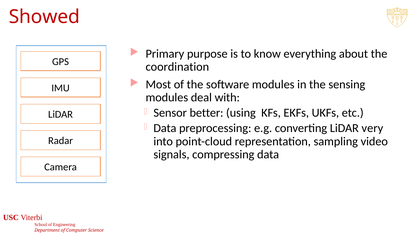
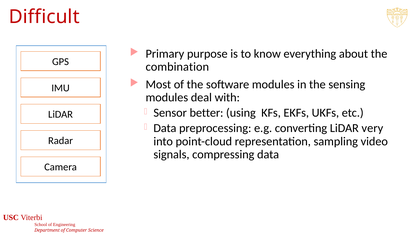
Showed: Showed -> Difficult
coordination: coordination -> combination
